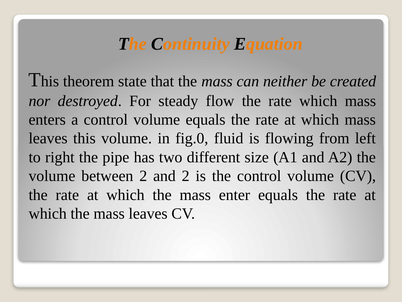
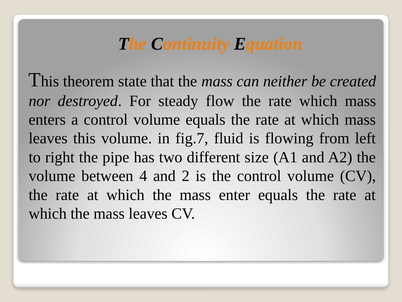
fig.0: fig.0 -> fig.7
between 2: 2 -> 4
